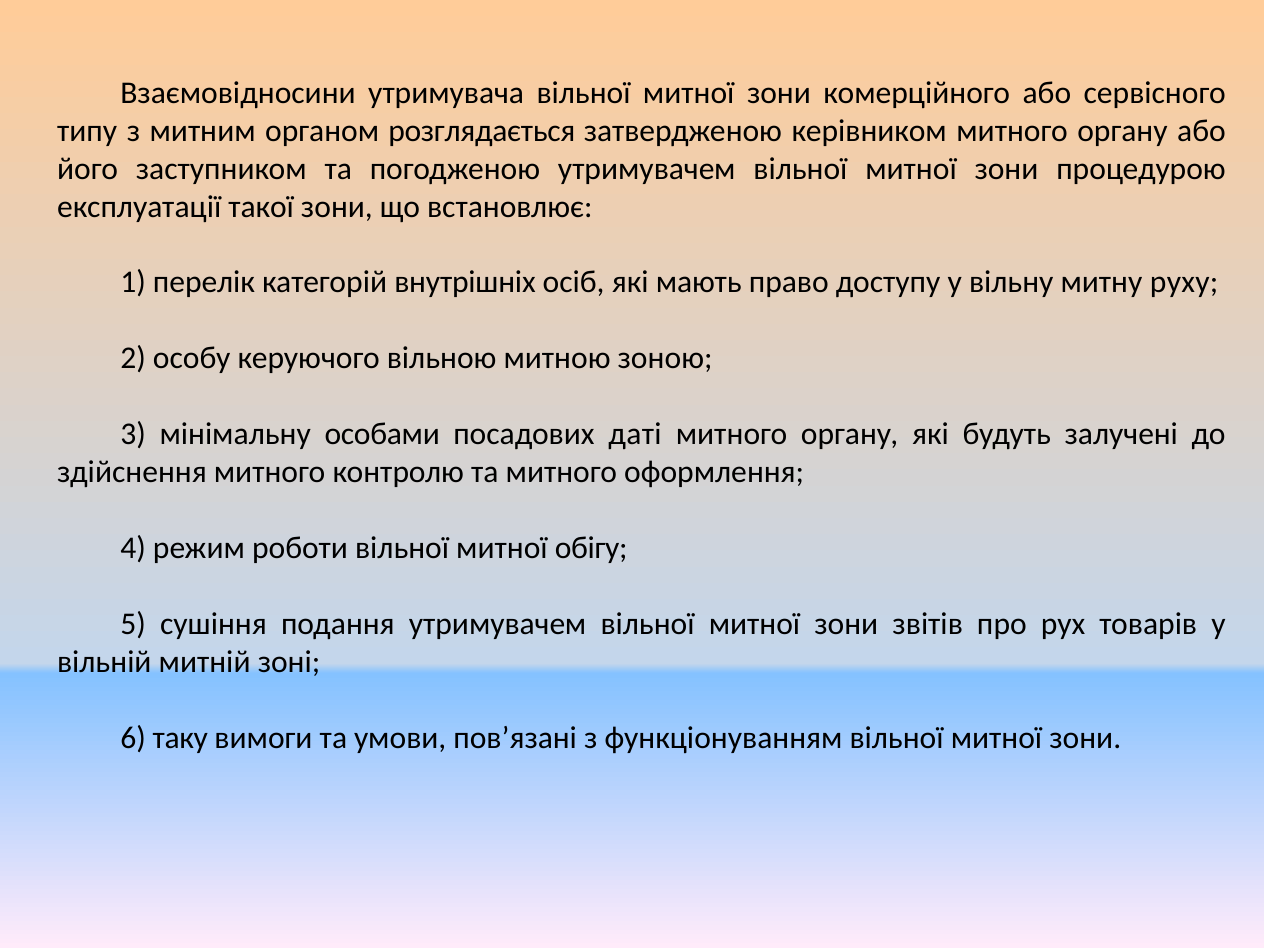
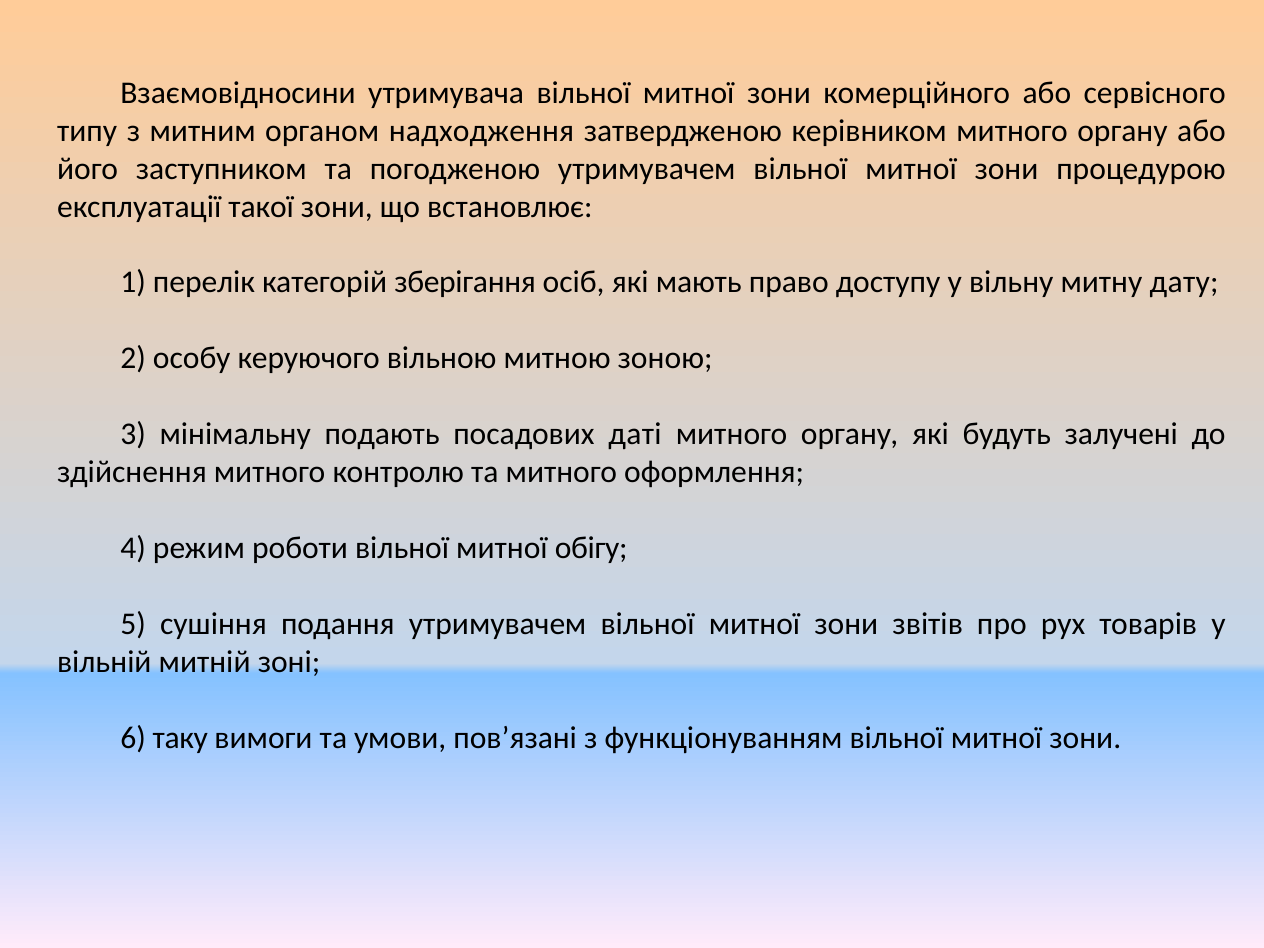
розглядається: розглядається -> надходження
внутрішніх: внутрішніх -> зберігання
руху: руху -> дату
особами: особами -> подають
